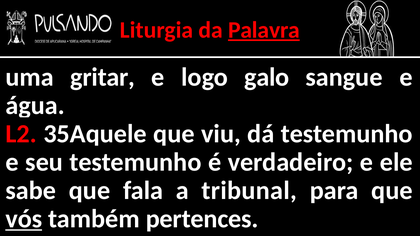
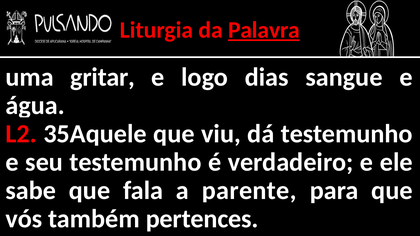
galo: galo -> dias
tribunal: tribunal -> parente
vós underline: present -> none
